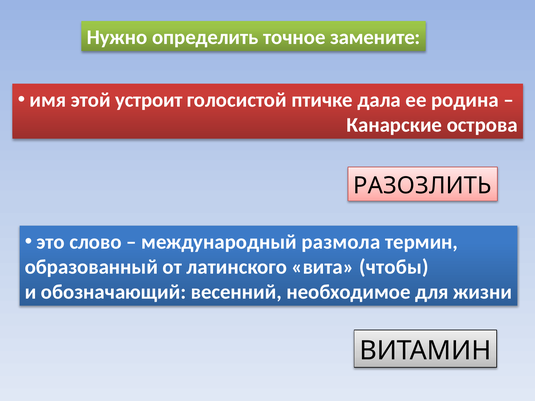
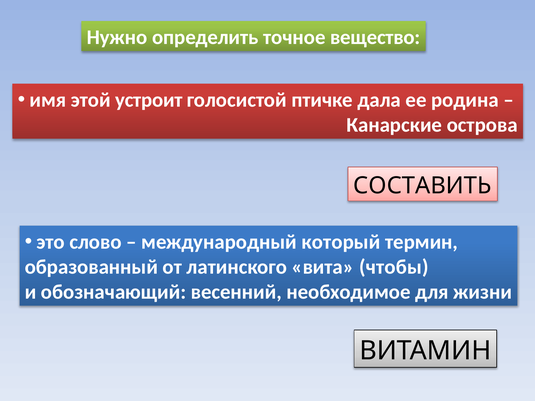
замените: замените -> вещество
РАЗОЗЛИТЬ: РАЗОЗЛИТЬ -> СОСТАВИТЬ
размола: размола -> который
